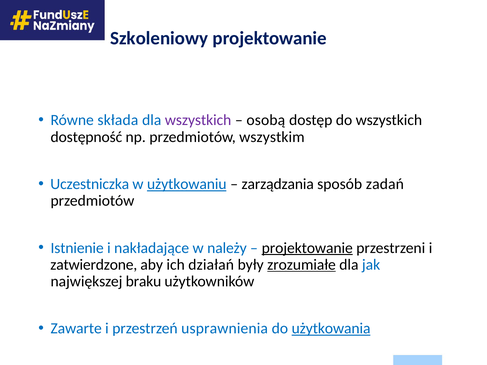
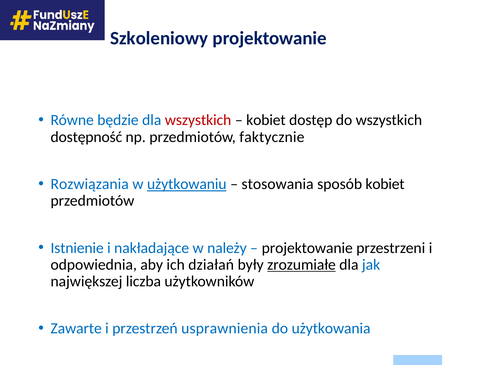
składa: składa -> będzie
wszystkich at (198, 120) colour: purple -> red
osobą at (266, 120): osobą -> kobiet
wszystkim: wszystkim -> faktycznie
Uczestniczka: Uczestniczka -> Rozwiązania
zarządzania: zarządzania -> stosowania
sposób zadań: zadań -> kobiet
projektowanie at (307, 248) underline: present -> none
zatwierdzone: zatwierdzone -> odpowiednia
braku: braku -> liczba
użytkowania underline: present -> none
